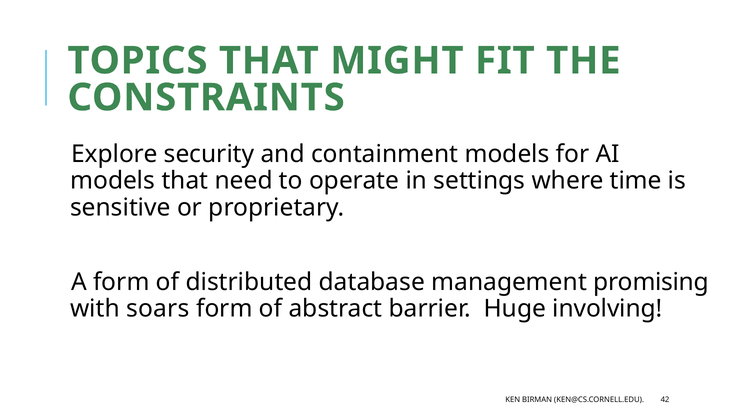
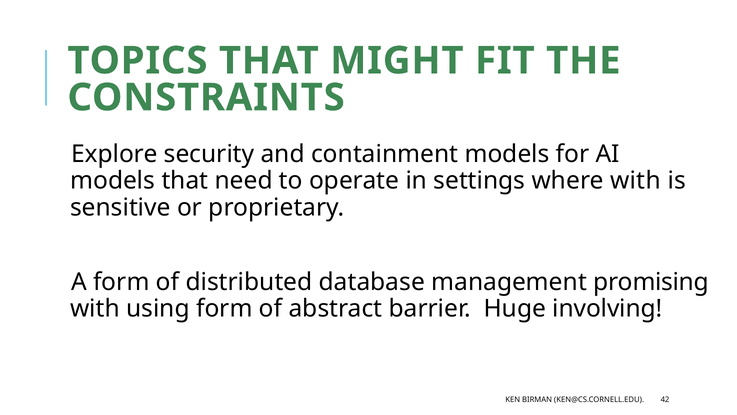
where time: time -> with
soars: soars -> using
